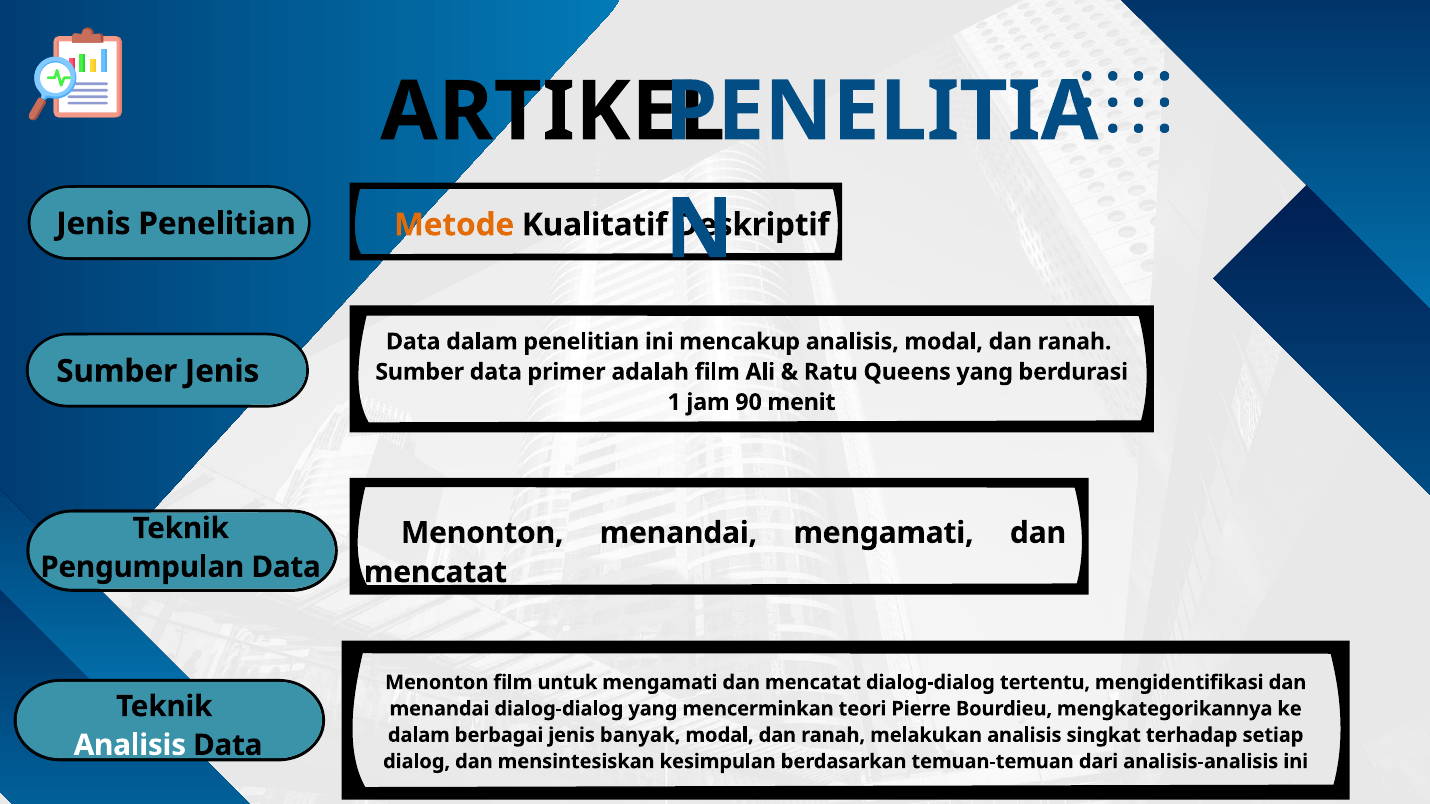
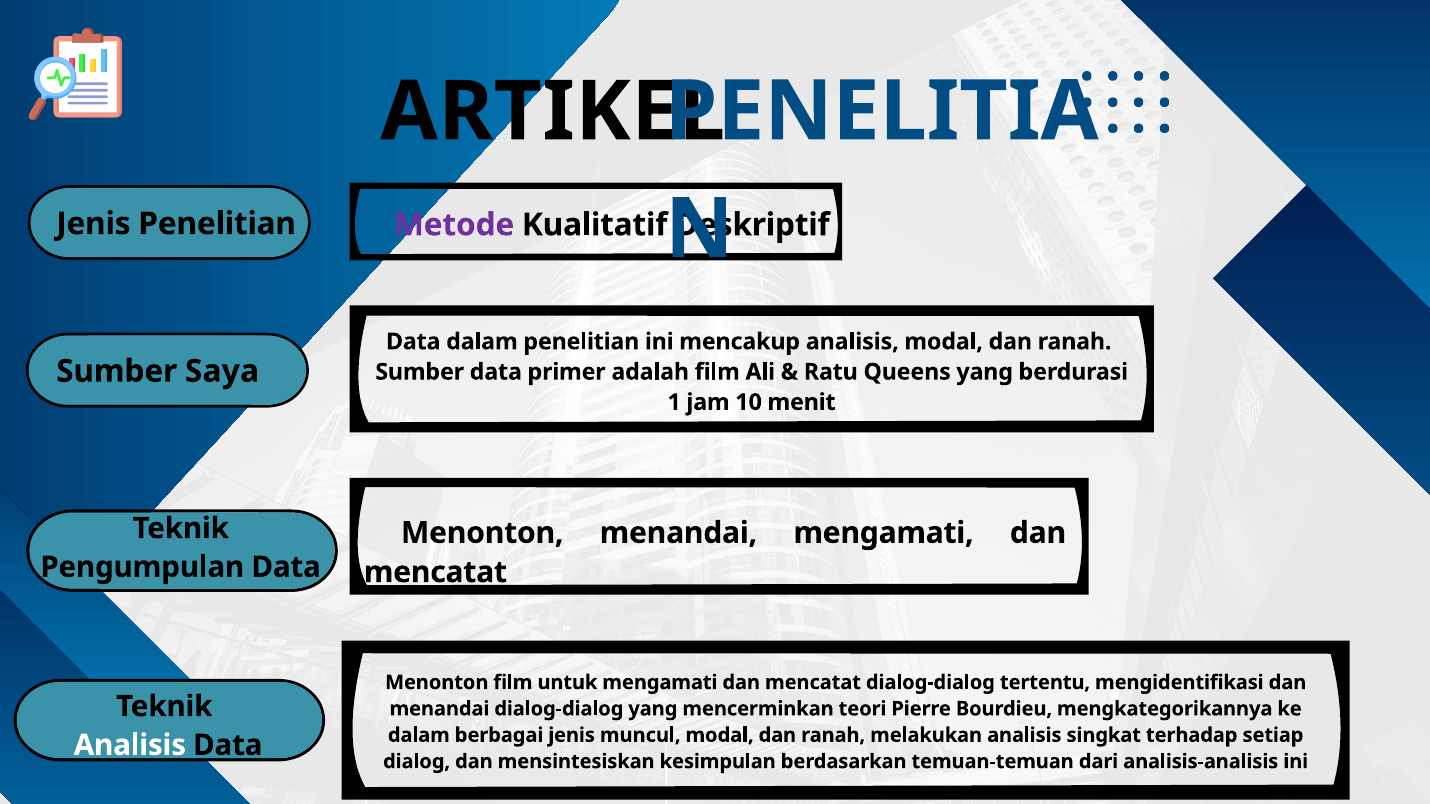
Metode colour: orange -> purple
Sumber Jenis: Jenis -> Saya
90: 90 -> 10
banyak: banyak -> muncul
